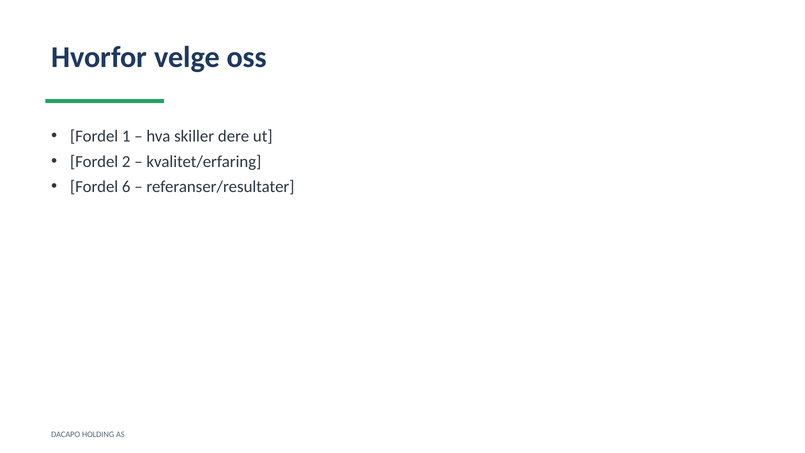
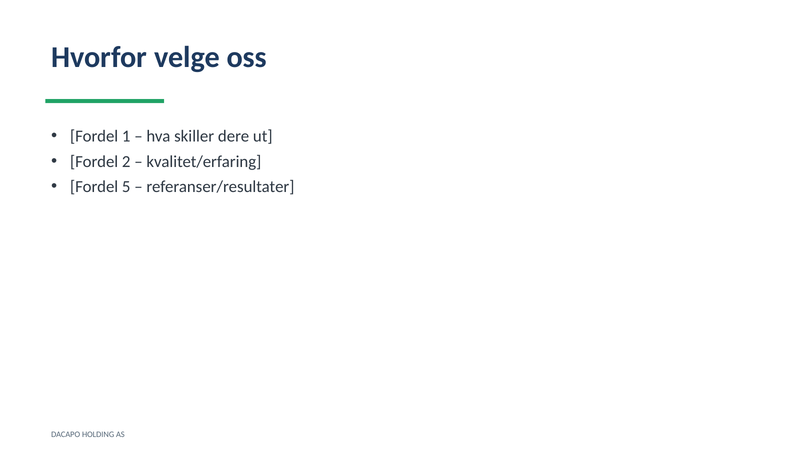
6: 6 -> 5
